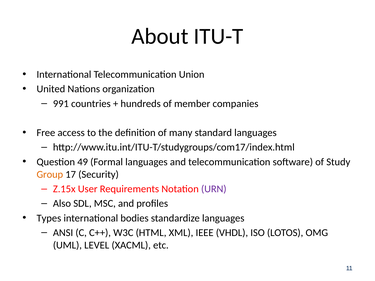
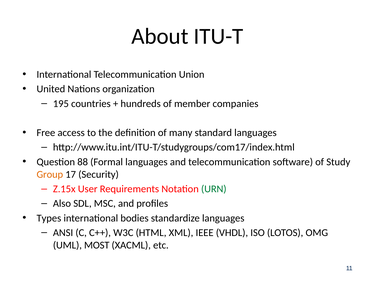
991: 991 -> 195
49: 49 -> 88
URN colour: purple -> green
LEVEL: LEVEL -> MOST
